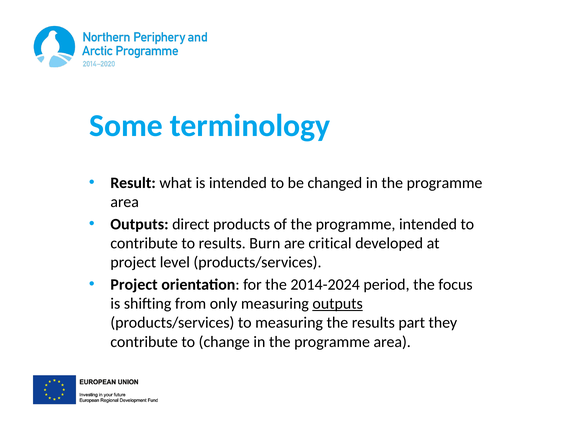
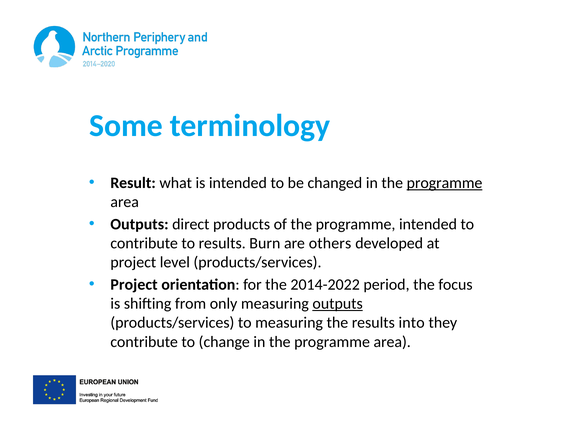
programme at (445, 183) underline: none -> present
critical: critical -> others
2014-2024: 2014-2024 -> 2014-2022
part: part -> into
